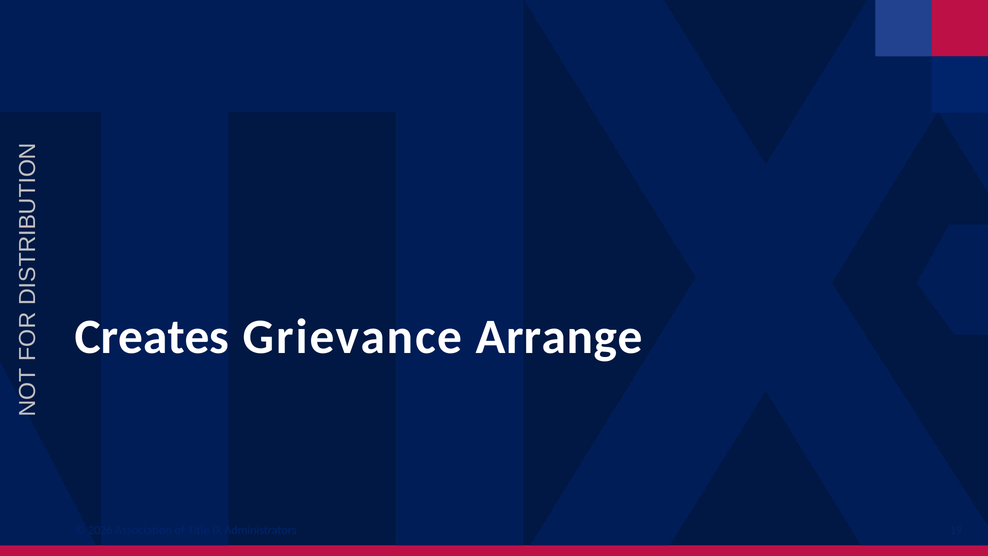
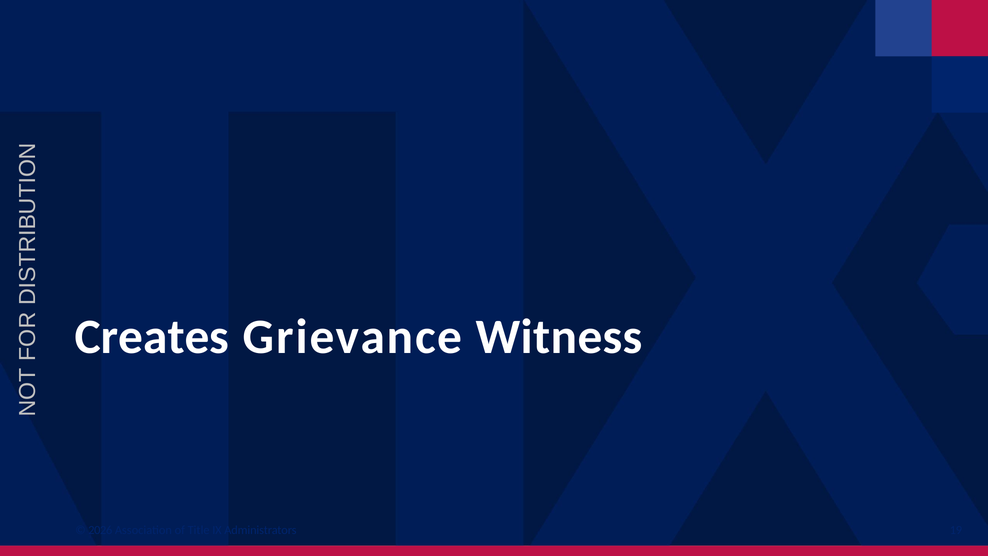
Arrange: Arrange -> Witness
